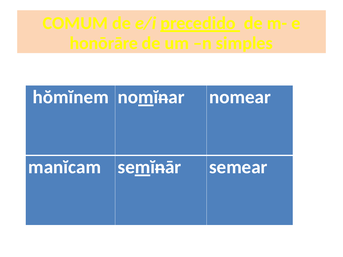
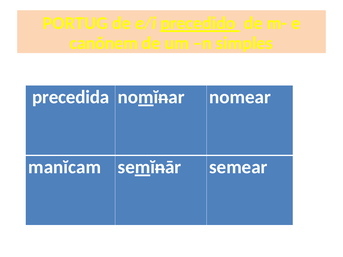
COMUM: COMUM -> PORTUG
honōrāre: honōrāre -> canŏnem
hŏmĭnem: hŏmĭnem -> precedida
